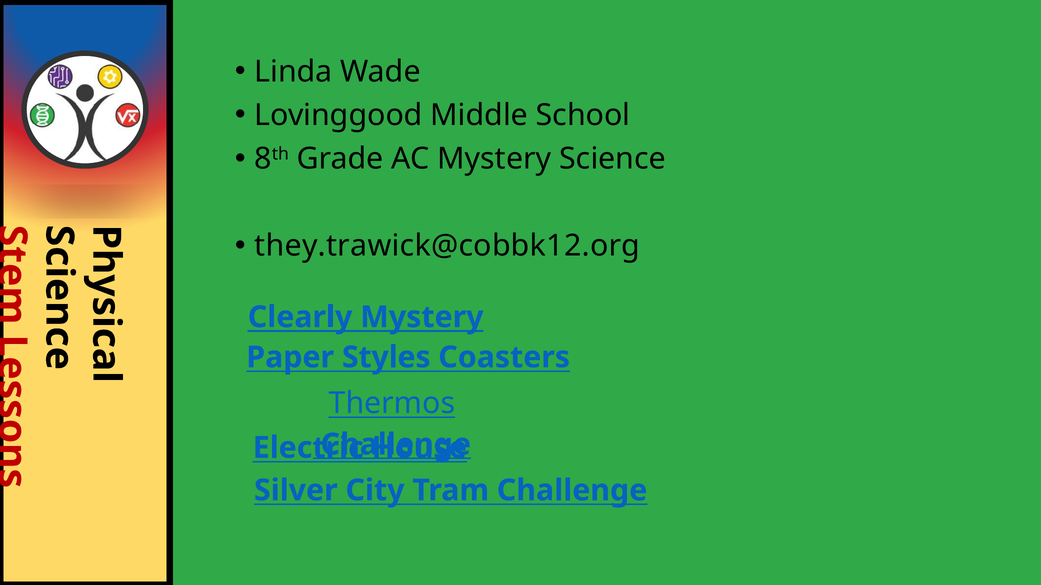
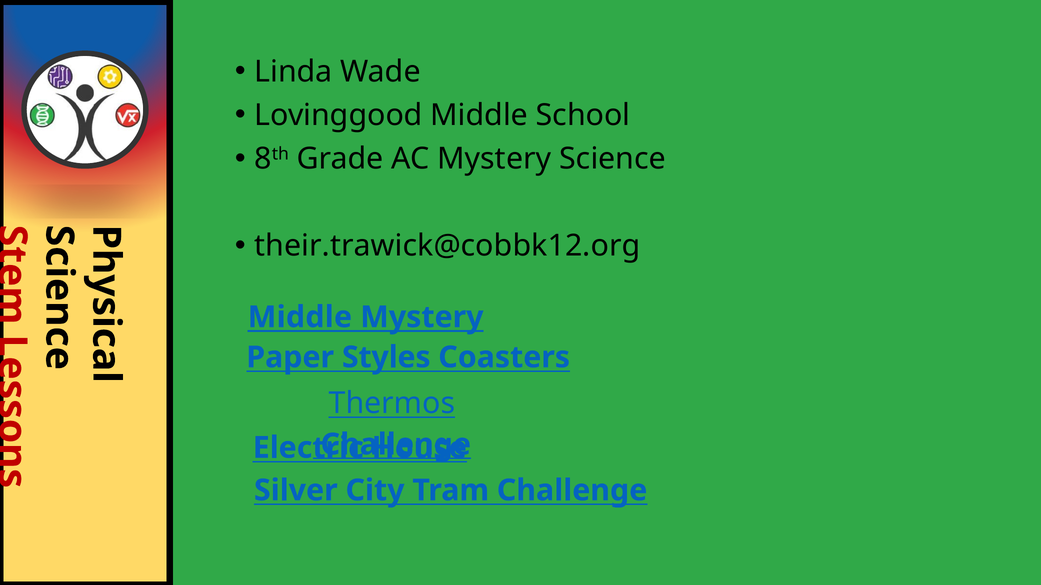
they.trawick@cobbk12.org: they.trawick@cobbk12.org -> their.trawick@cobbk12.org
Clearly at (300, 317): Clearly -> Middle
